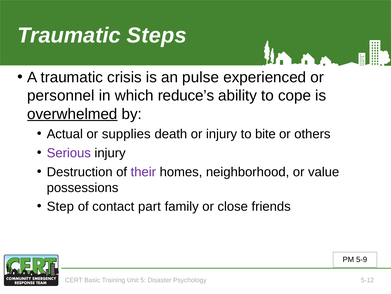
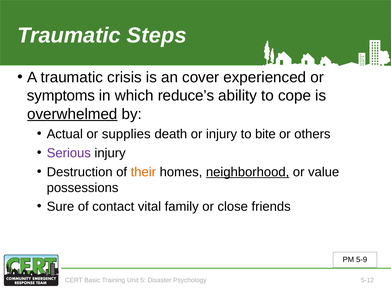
pulse: pulse -> cover
personnel: personnel -> symptoms
their colour: purple -> orange
neighborhood underline: none -> present
Step: Step -> Sure
part: part -> vital
